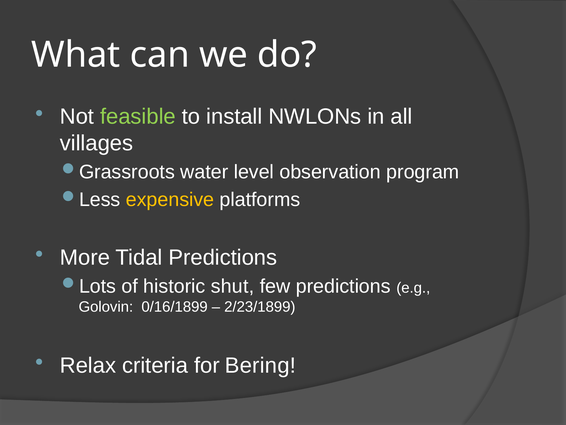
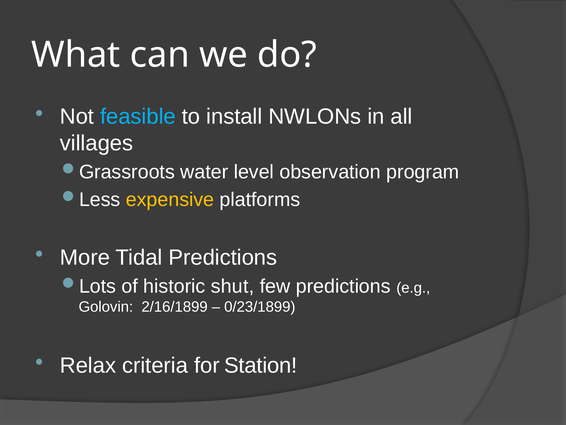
feasible colour: light green -> light blue
0/16/1899: 0/16/1899 -> 2/16/1899
2/23/1899: 2/23/1899 -> 0/23/1899
Bering: Bering -> Station
